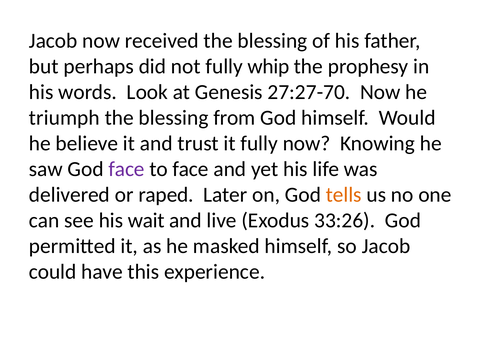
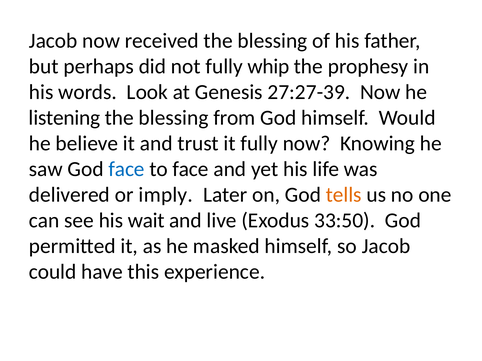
27:27-70: 27:27-70 -> 27:27-39
triumph: triumph -> listening
face at (127, 169) colour: purple -> blue
raped: raped -> imply
33:26: 33:26 -> 33:50
